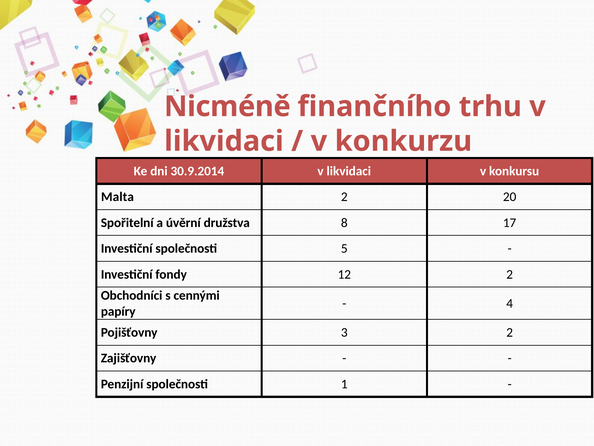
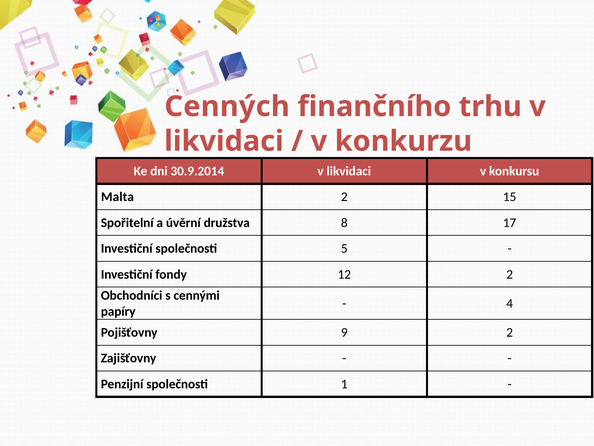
Nicméně: Nicméně -> Cenných
20: 20 -> 15
3: 3 -> 9
